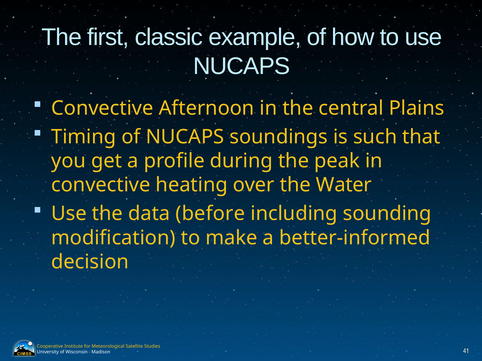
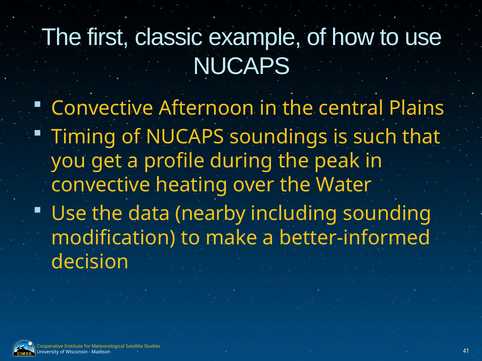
before: before -> nearby
